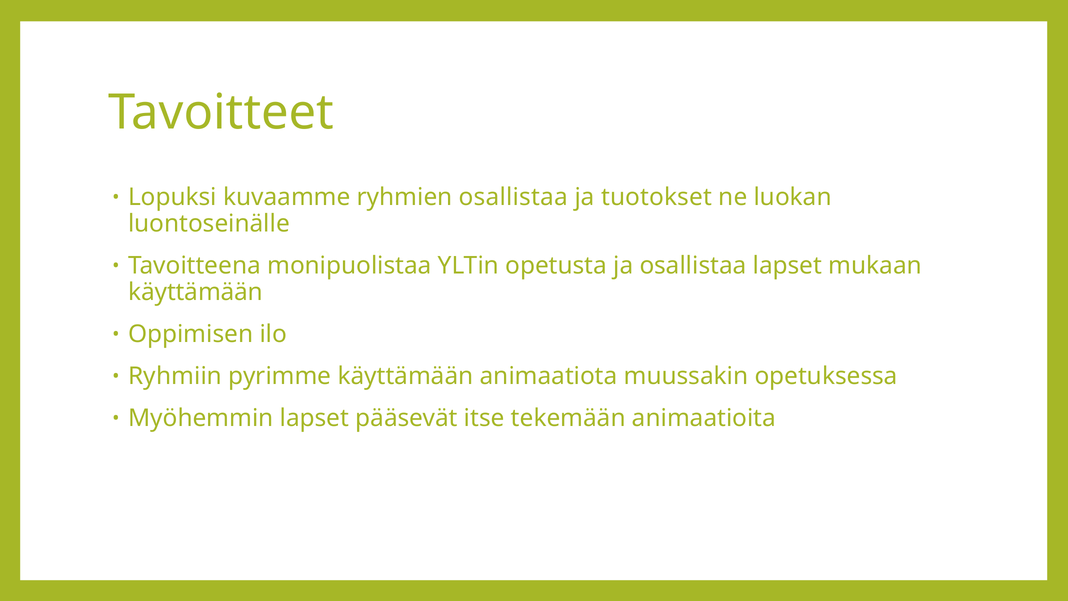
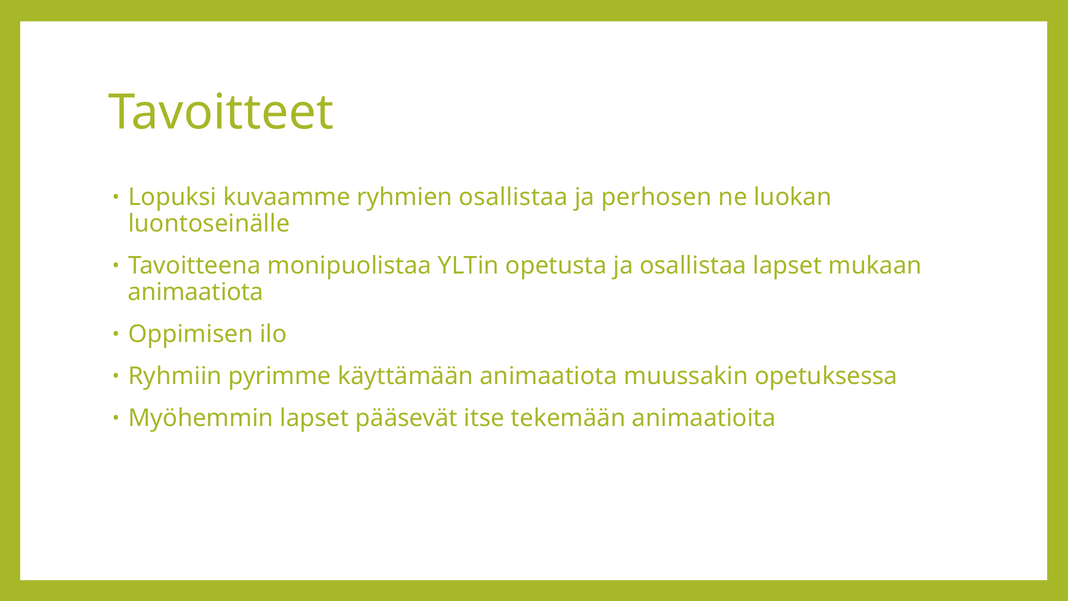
tuotokset: tuotokset -> perhosen
käyttämään at (196, 292): käyttämään -> animaatiota
